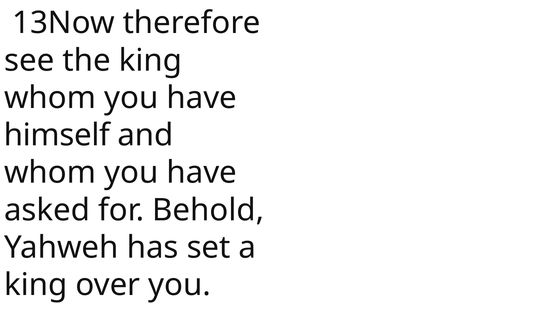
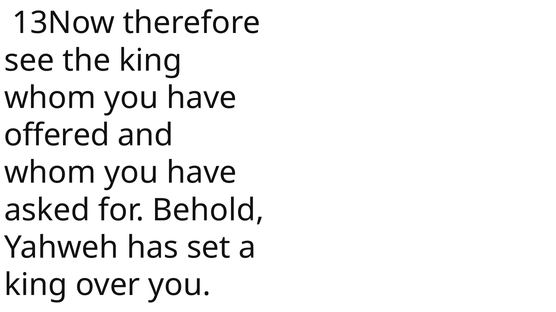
himself: himself -> offered
